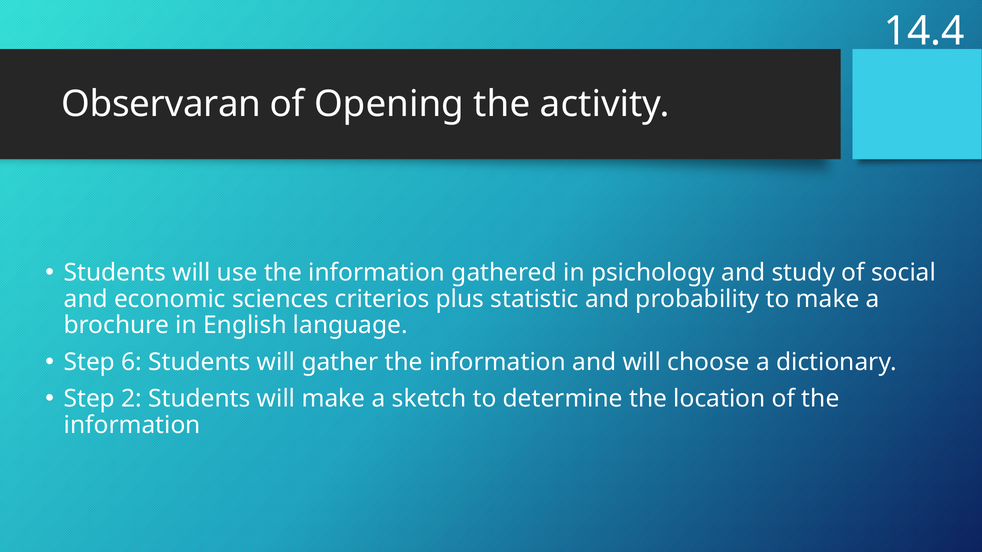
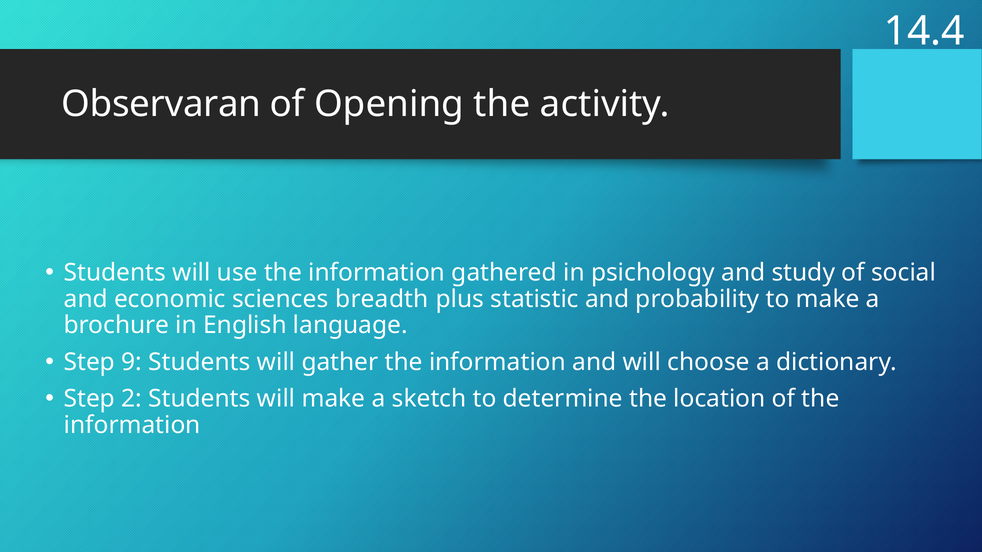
criterios: criterios -> breadth
6: 6 -> 9
